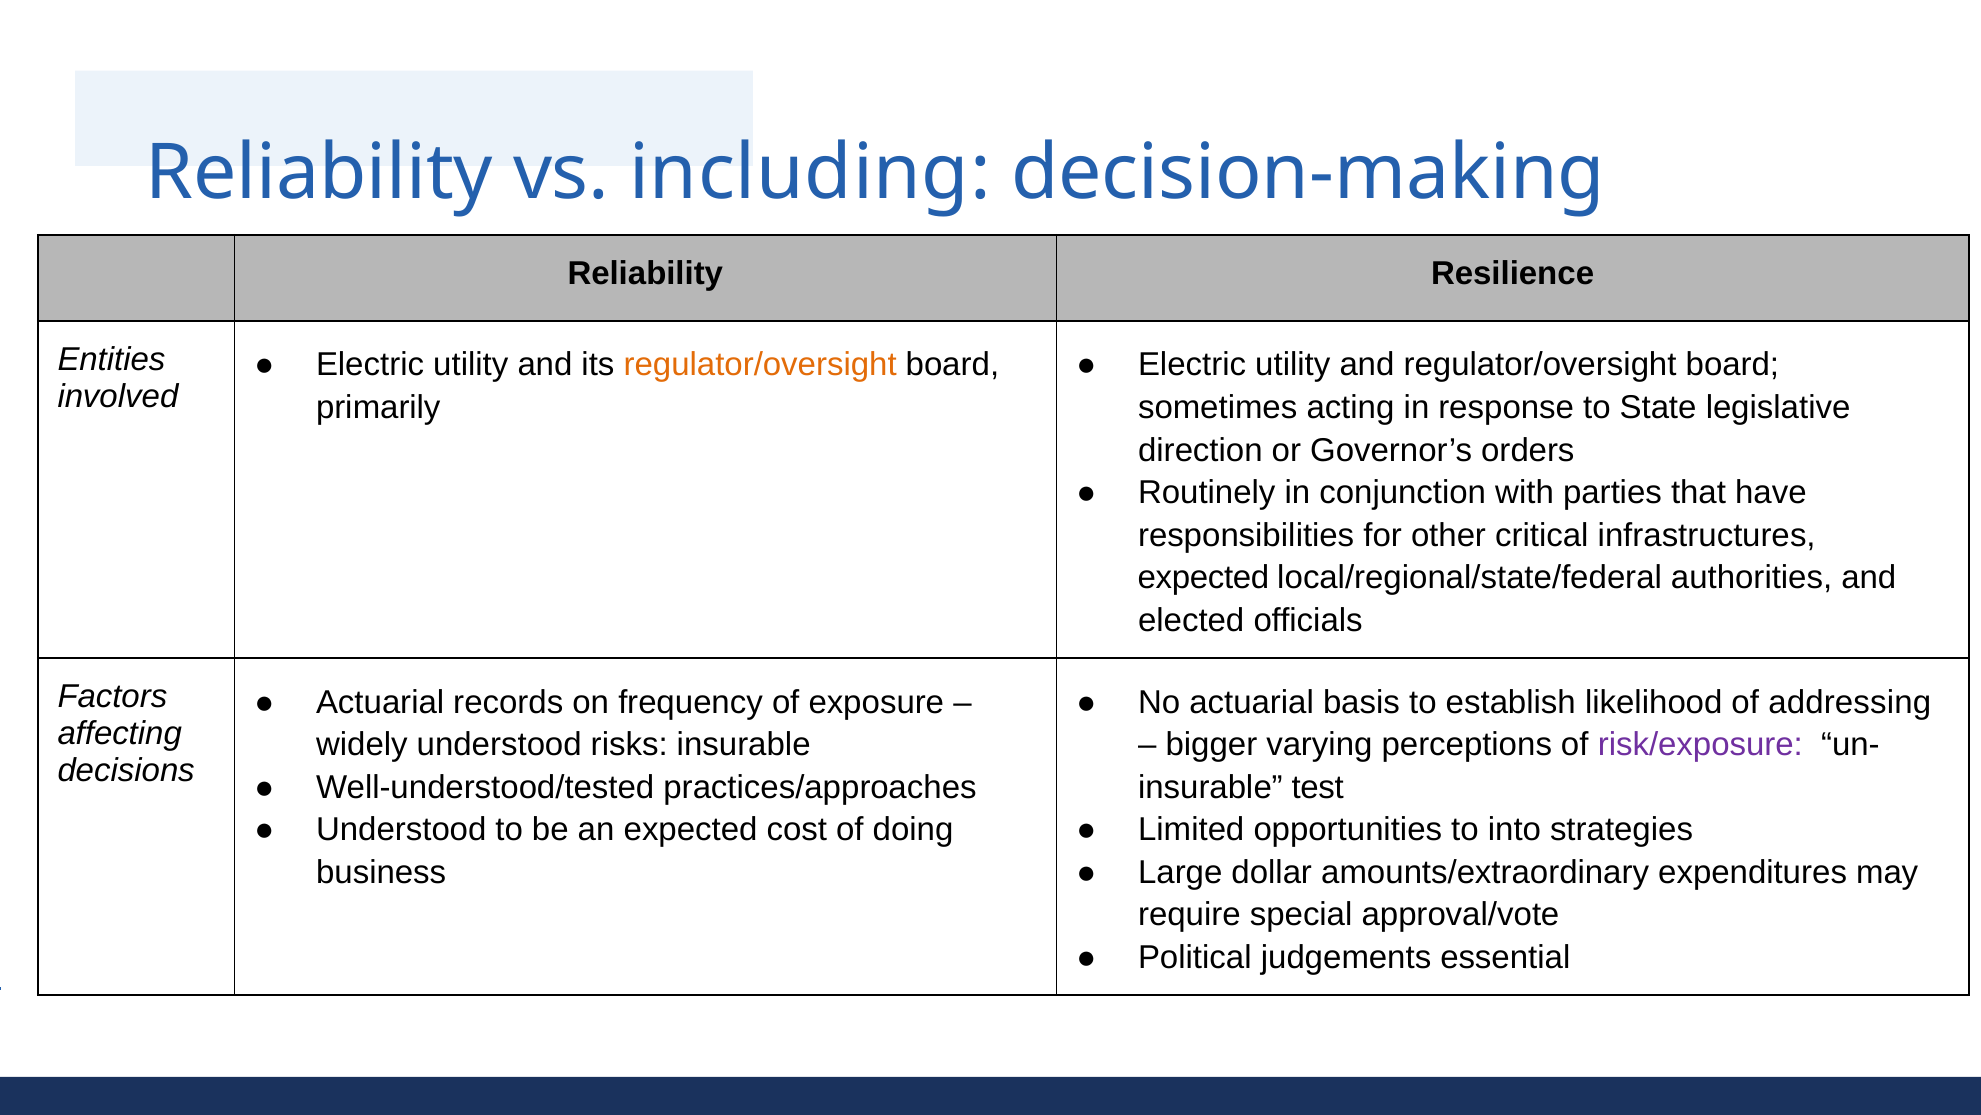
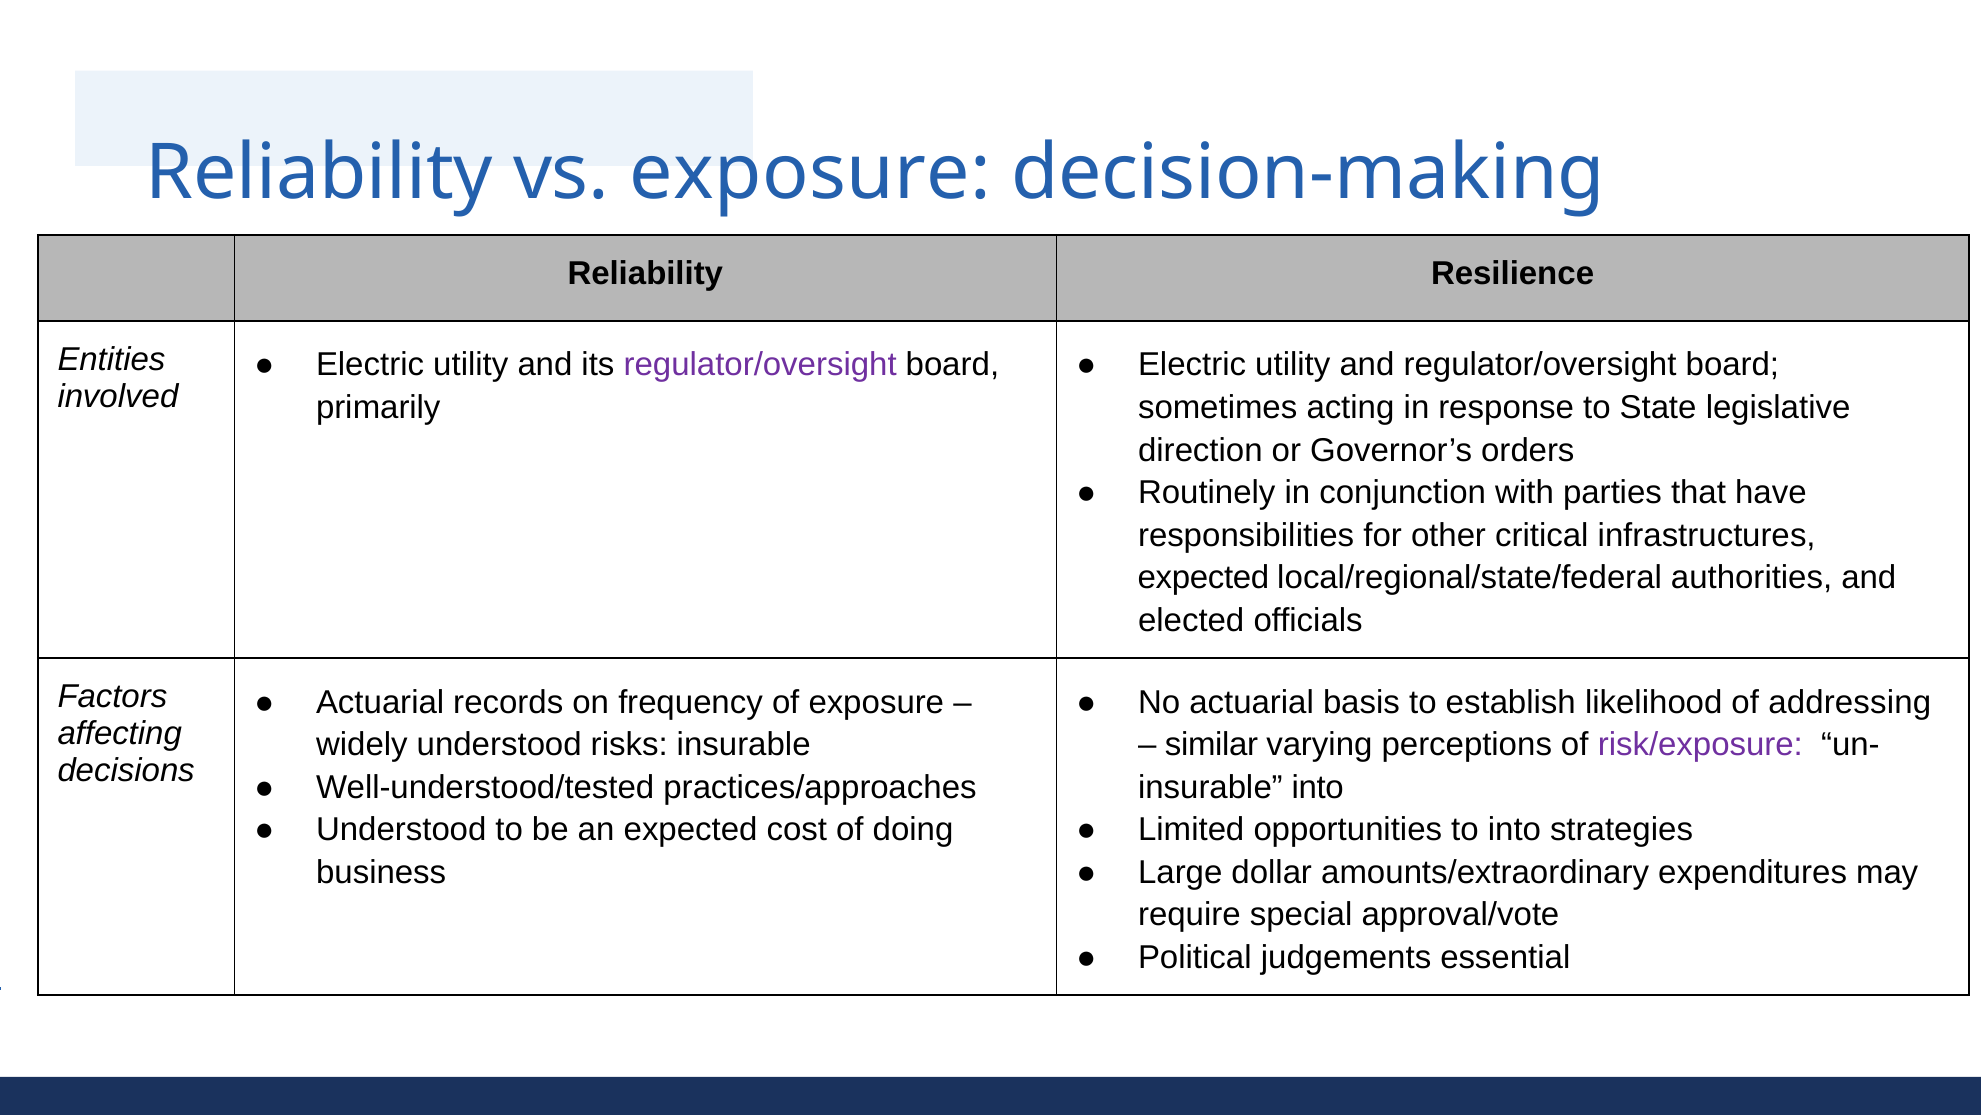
vs including: including -> exposure
regulator/oversight at (760, 365) colour: orange -> purple
bigger: bigger -> similar
insurable test: test -> into
